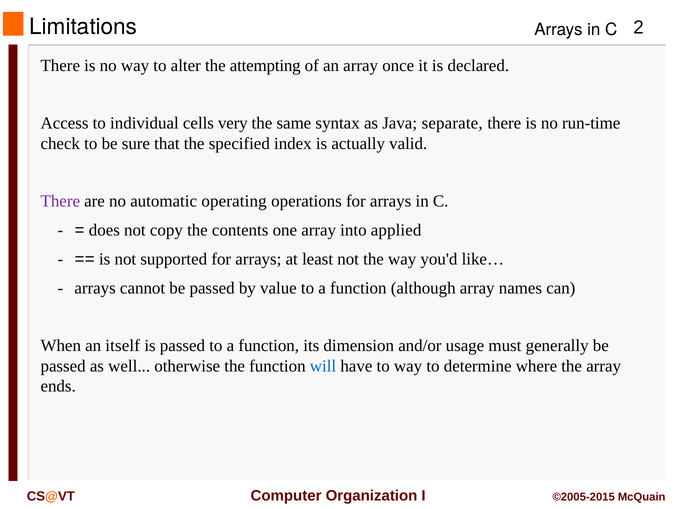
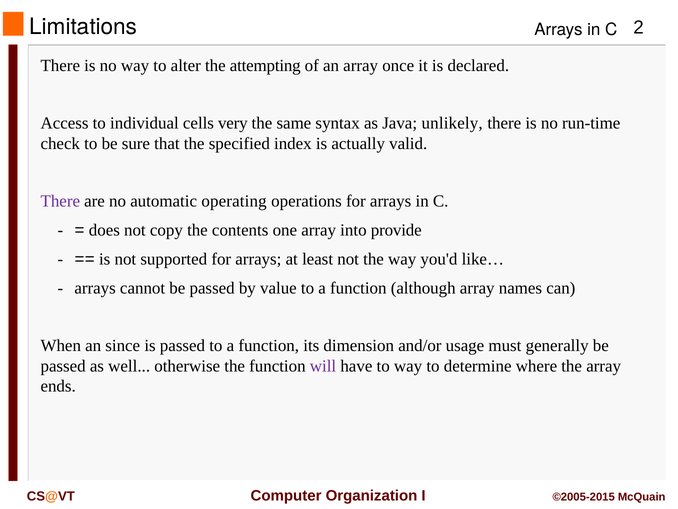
separate: separate -> unlikely
applied: applied -> provide
itself: itself -> since
will colour: blue -> purple
